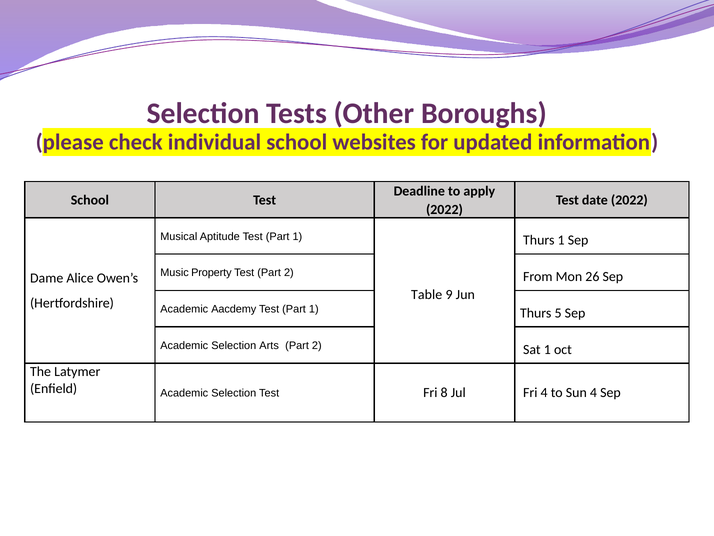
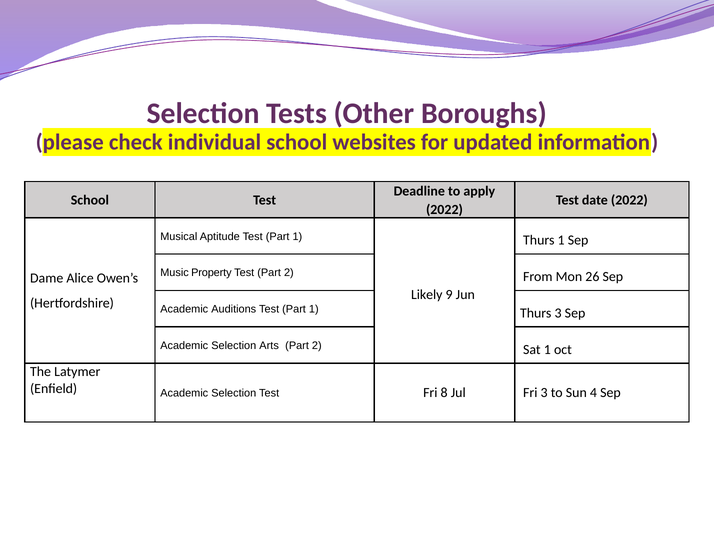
Table: Table -> Likely
Aacdemy: Aacdemy -> Auditions
Thurs 5: 5 -> 3
Fri 4: 4 -> 3
